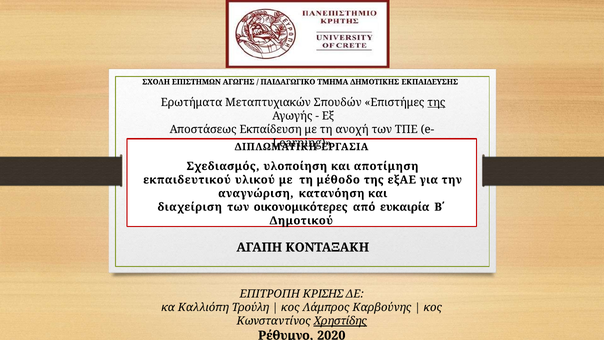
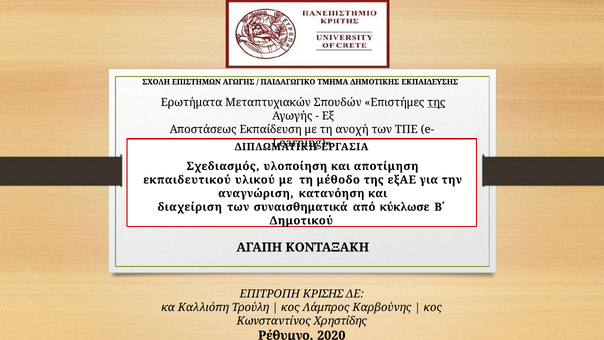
οικονομικότερες: οικονομικότερες -> συναισθηματικά
ευκαιρία: ευκαιρία -> κύκλωσε
Χρηστίδης underline: present -> none
